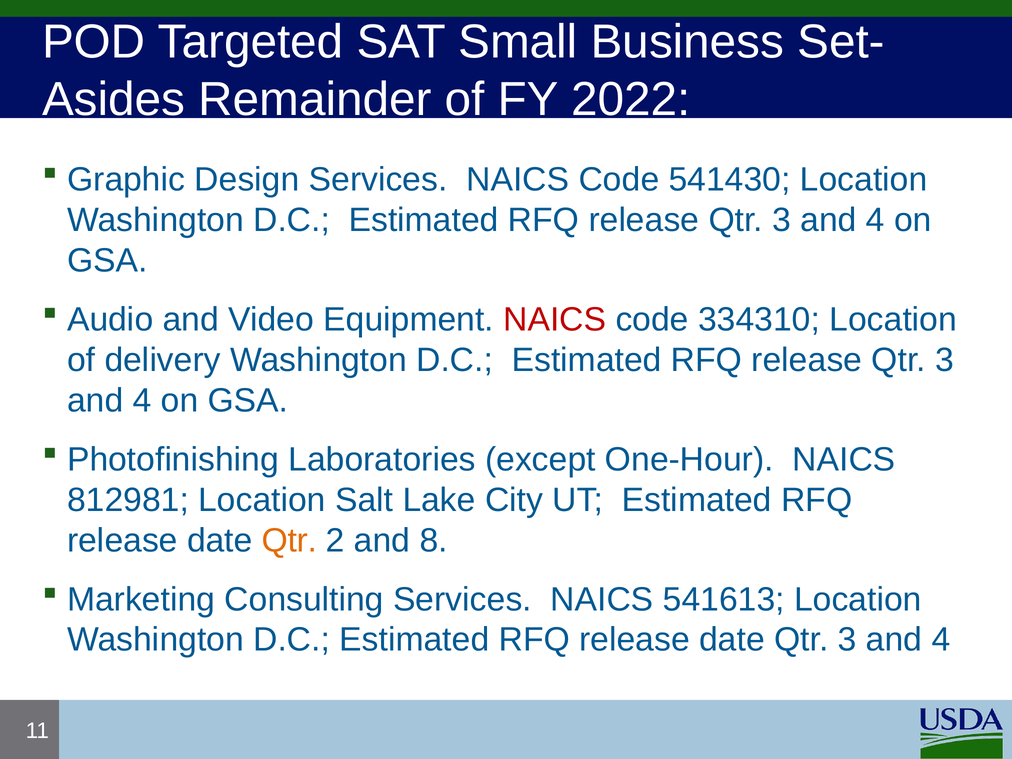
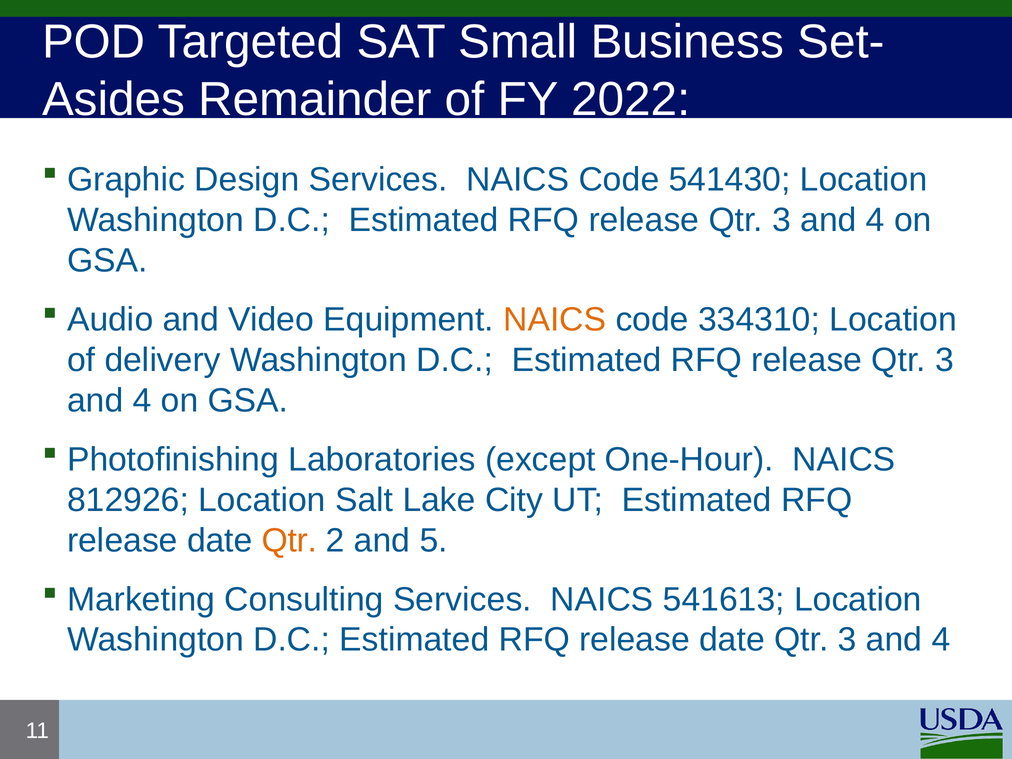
NAICS at (555, 319) colour: red -> orange
812981: 812981 -> 812926
8: 8 -> 5
